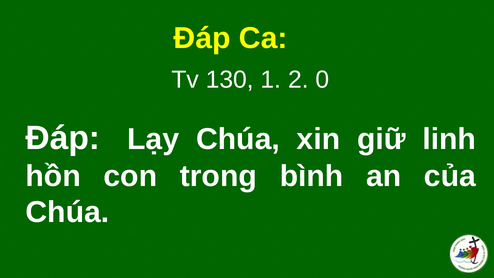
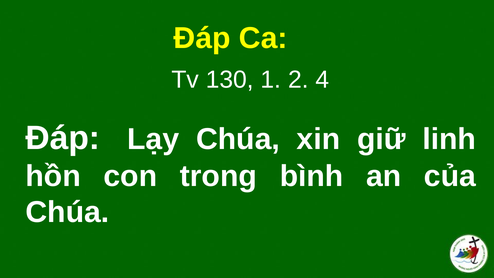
0: 0 -> 4
